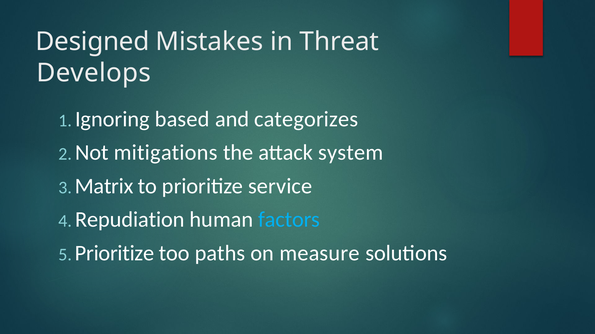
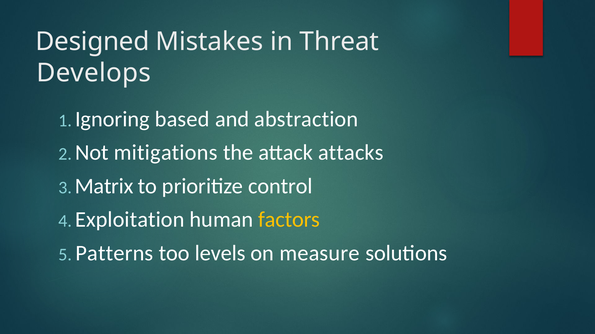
categorizes: categorizes -> abstraction
system: system -> attacks
service: service -> control
Repudiation: Repudiation -> Exploitation
factors colour: light blue -> yellow
Prioritize at (115, 254): Prioritize -> Patterns
paths: paths -> levels
